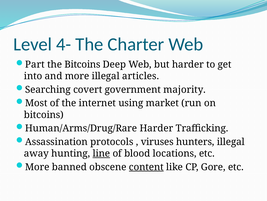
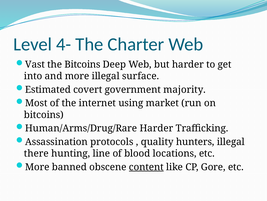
Part: Part -> Vast
articles: articles -> surface
Searching: Searching -> Estimated
viruses: viruses -> quality
away: away -> there
line underline: present -> none
